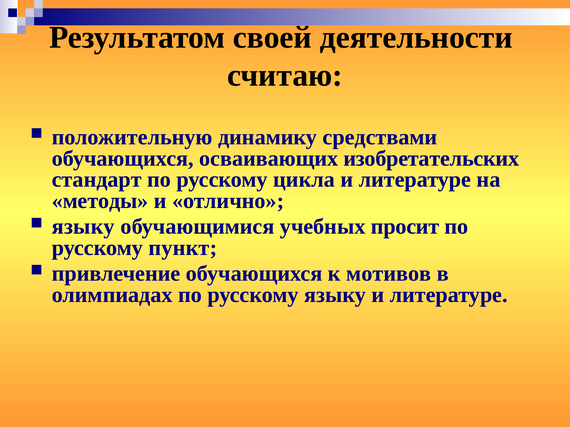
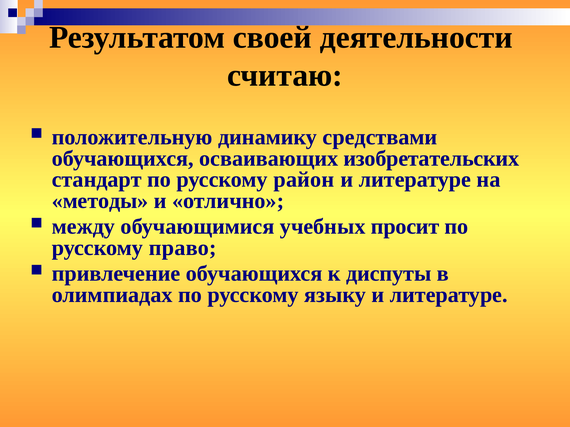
цикла: цикла -> район
языку at (83, 227): языку -> между
пункт: пункт -> право
мотивов: мотивов -> диспуты
